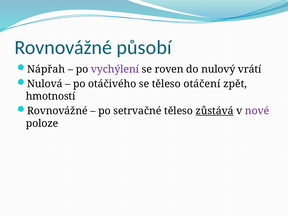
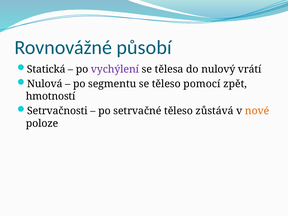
Nápřah: Nápřah -> Statická
roven: roven -> tělesa
otáčivého: otáčivého -> segmentu
otáčení: otáčení -> pomocí
Rovnovážné at (57, 111): Rovnovážné -> Setrvačnosti
zůstává underline: present -> none
nové colour: purple -> orange
